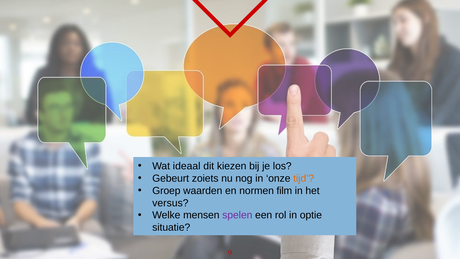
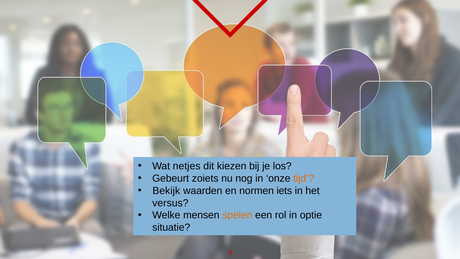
ideaal: ideaal -> netjes
Groep: Groep -> Bekijk
film: film -> iets
spelen colour: purple -> orange
